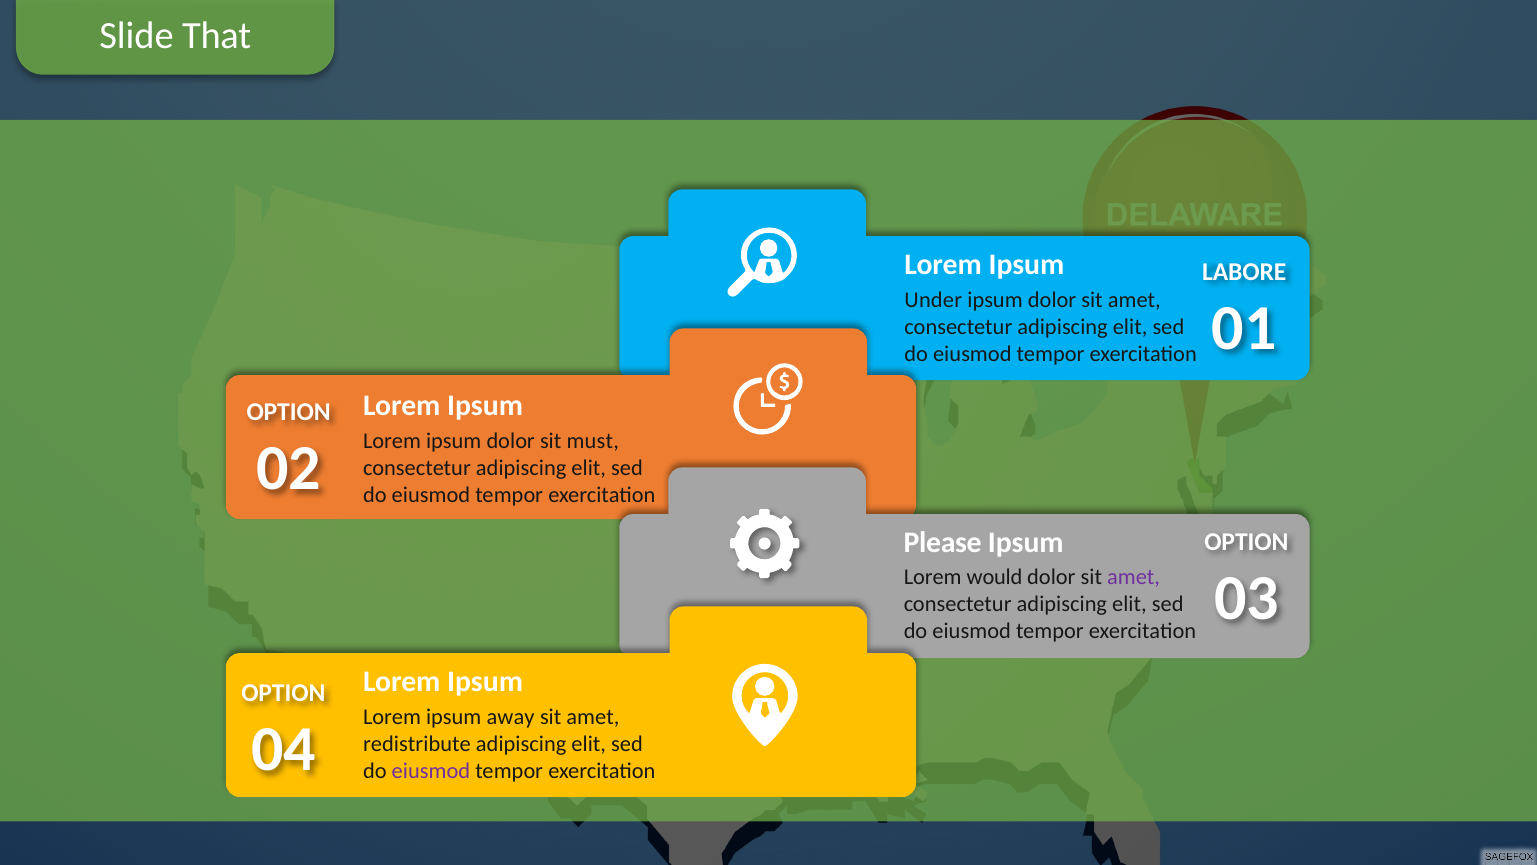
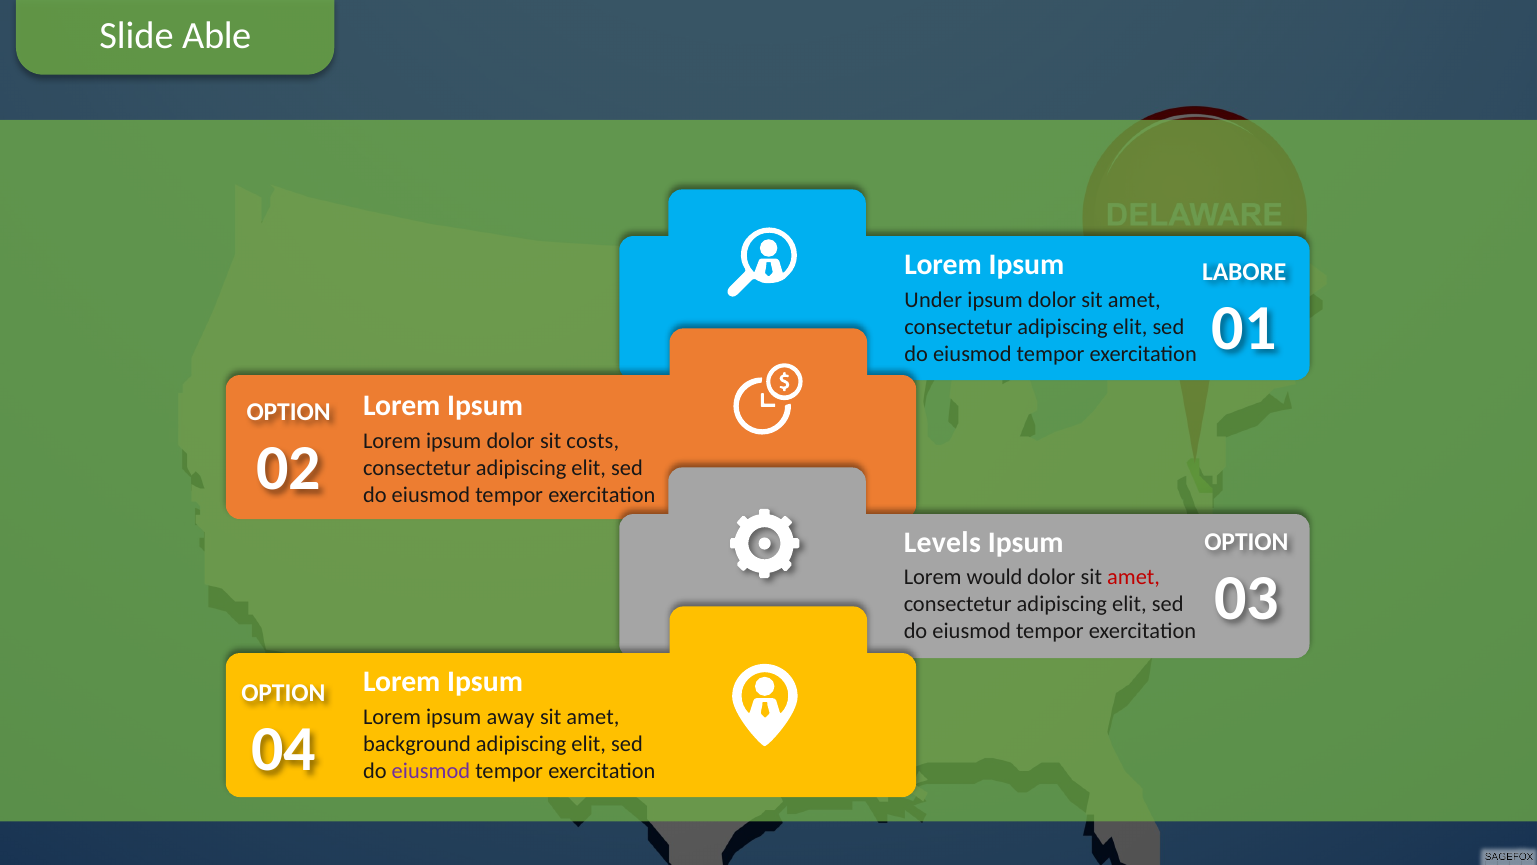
That: That -> Able
must: must -> costs
Please: Please -> Levels
amet at (1134, 577) colour: purple -> red
redistribute: redistribute -> background
